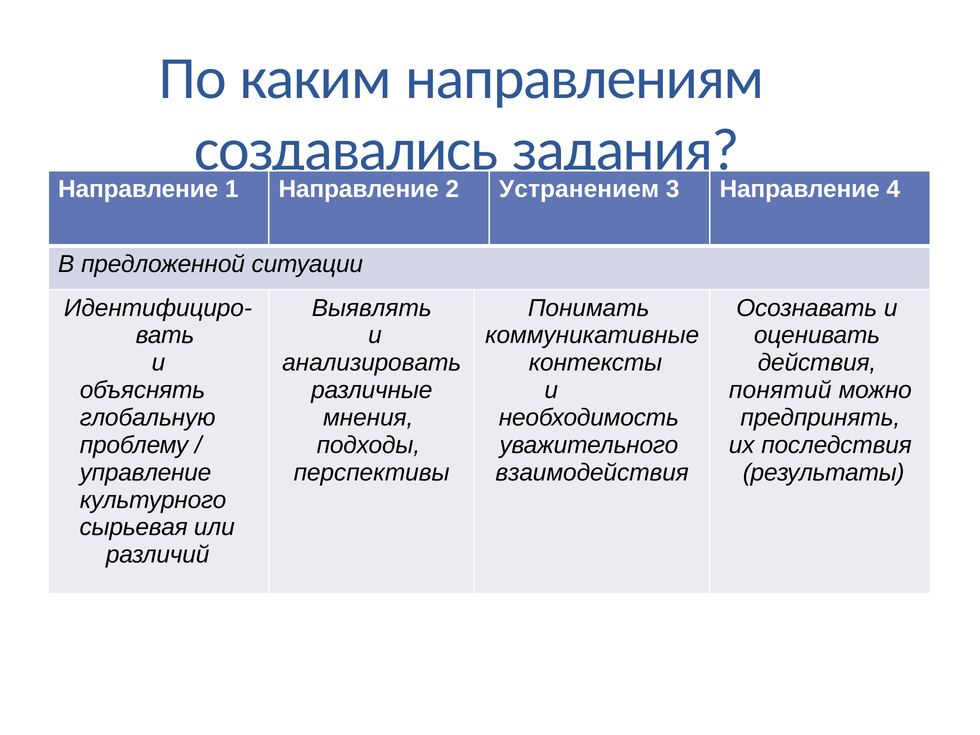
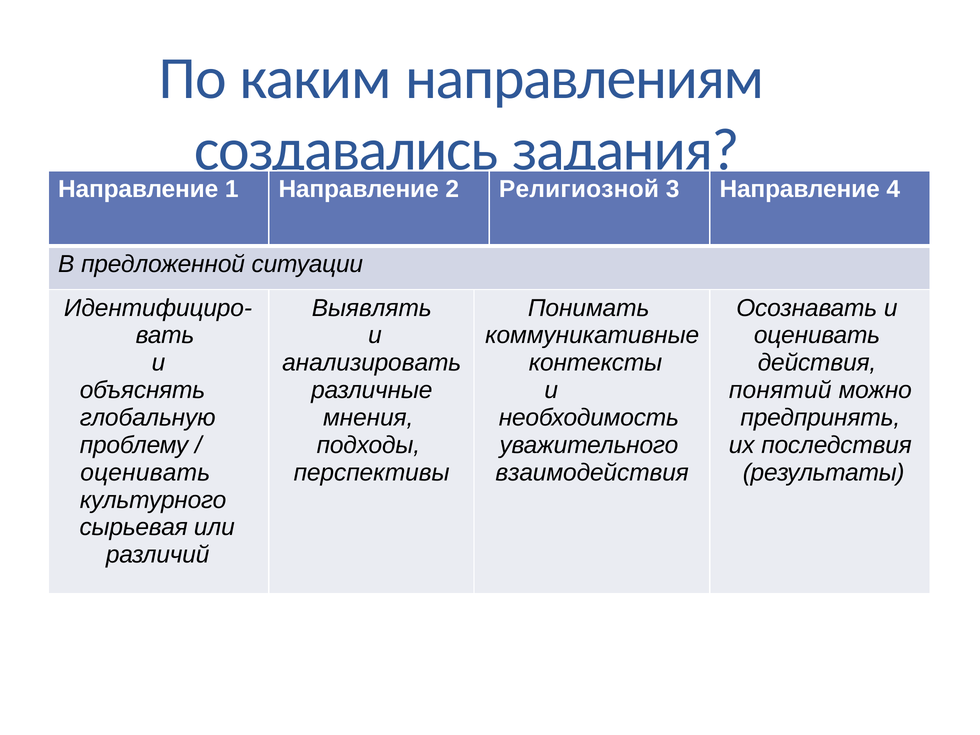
Устранением: Устранением -> Религиозной
управление at (145, 473): управление -> оценивать
